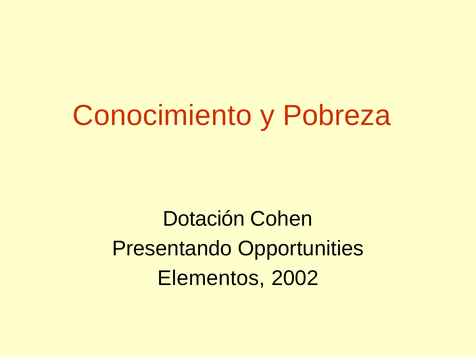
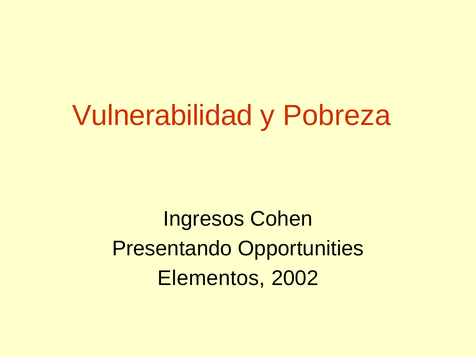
Conocimiento: Conocimiento -> Vulnerabilidad
Dotación: Dotación -> Ingresos
